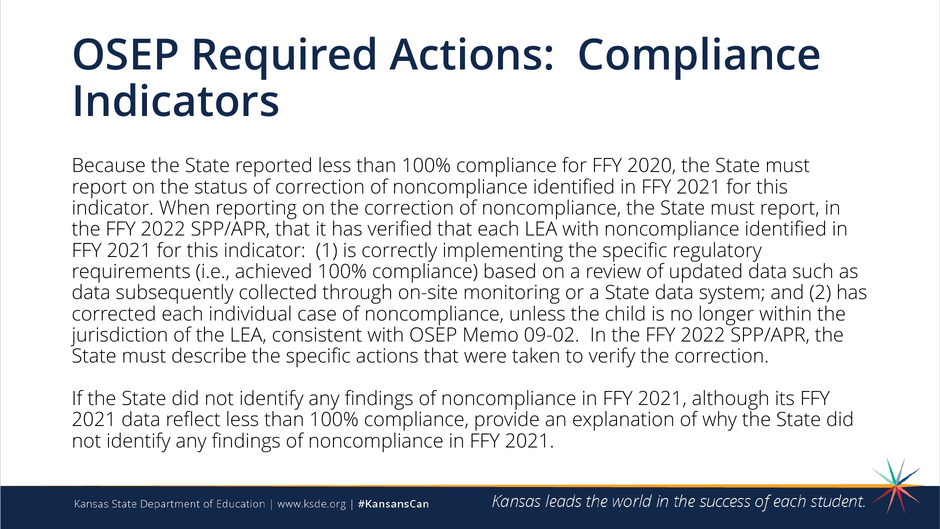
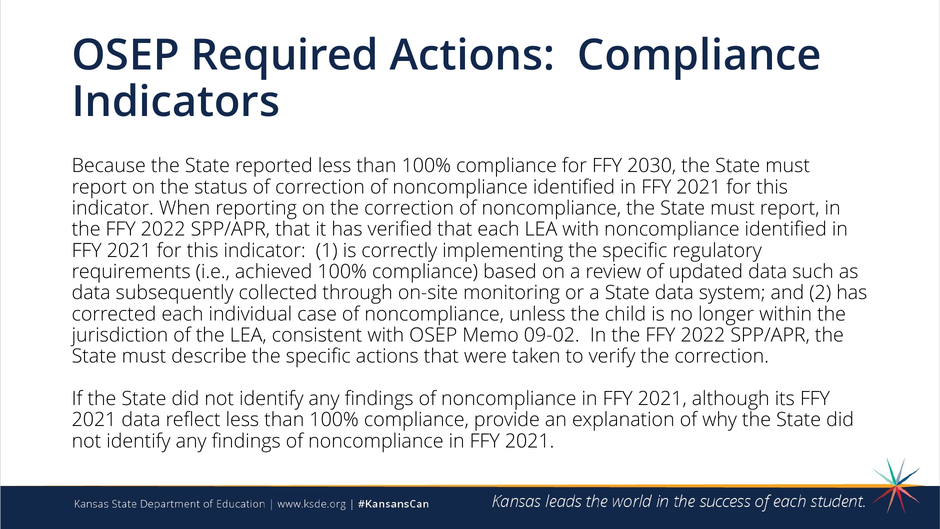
2020: 2020 -> 2030
